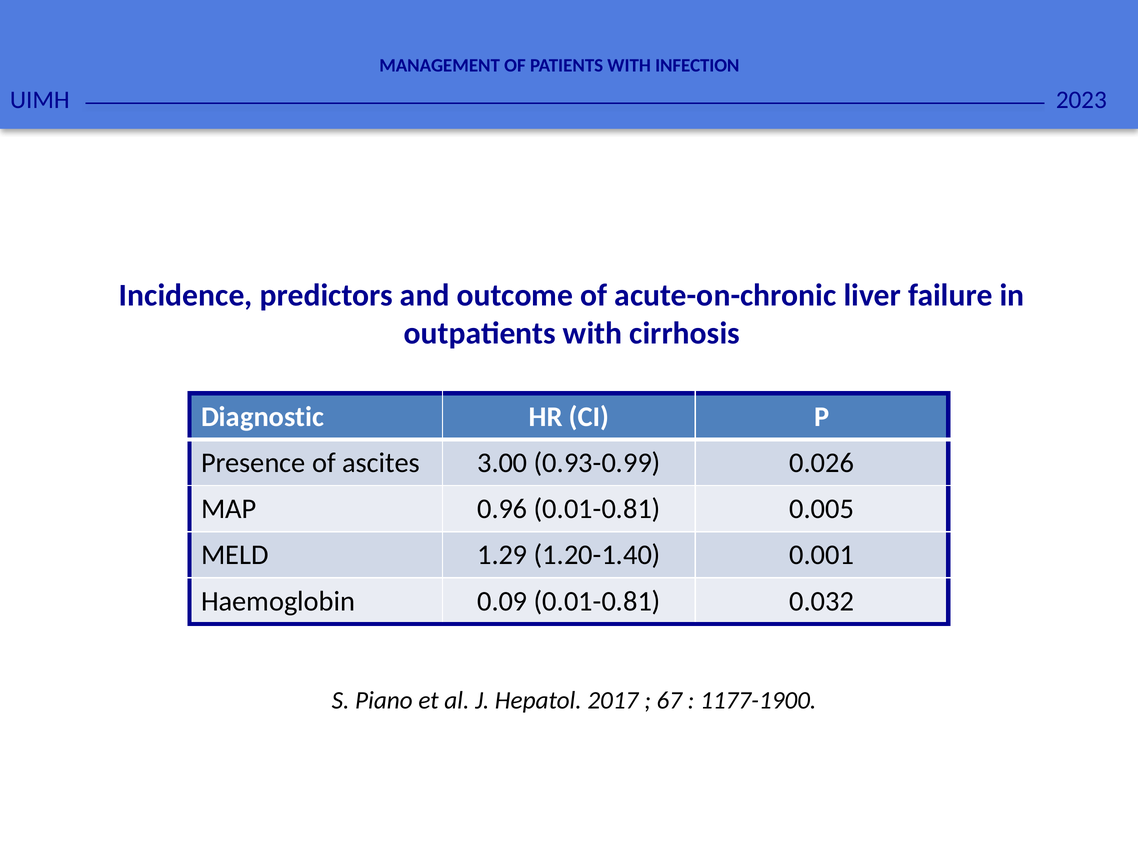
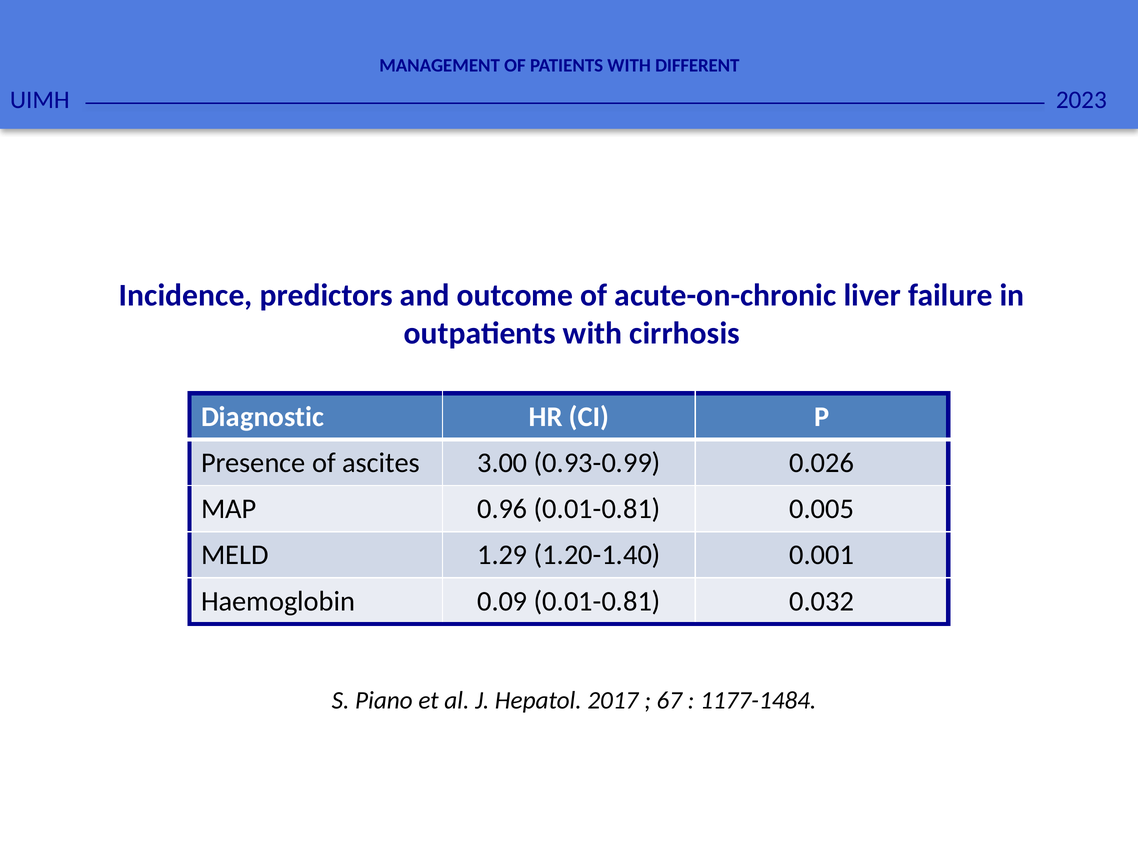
INFECTION: INFECTION -> DIFFERENT
1177-1900: 1177-1900 -> 1177-1484
